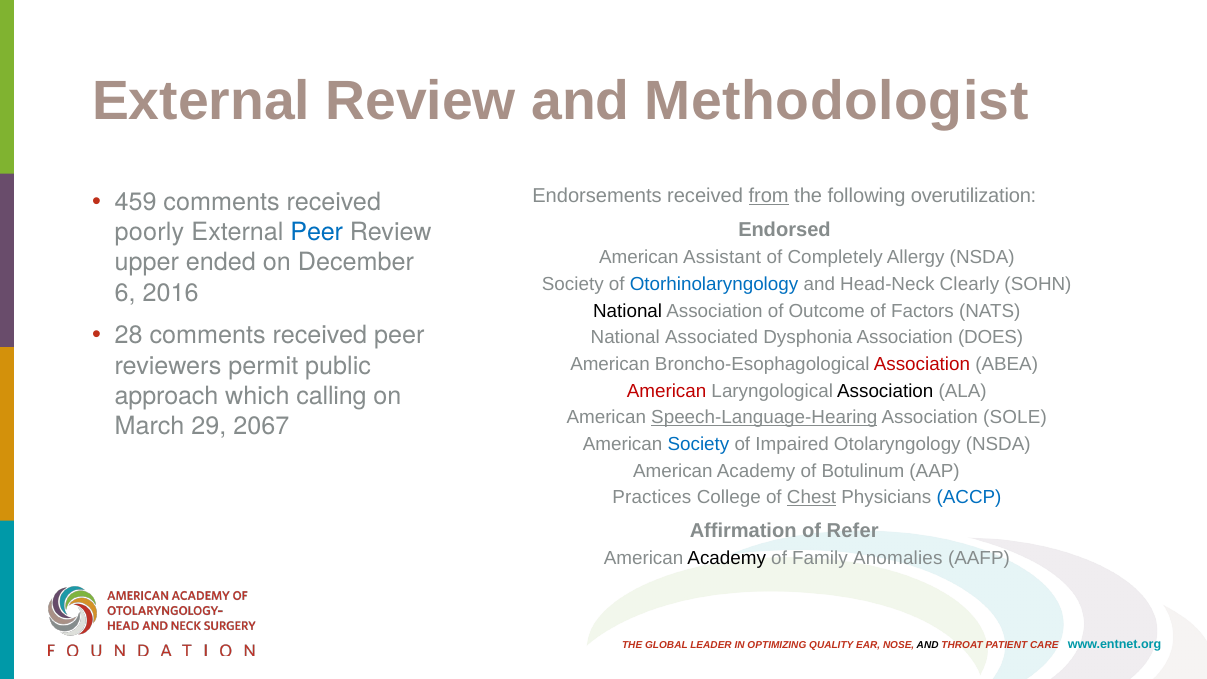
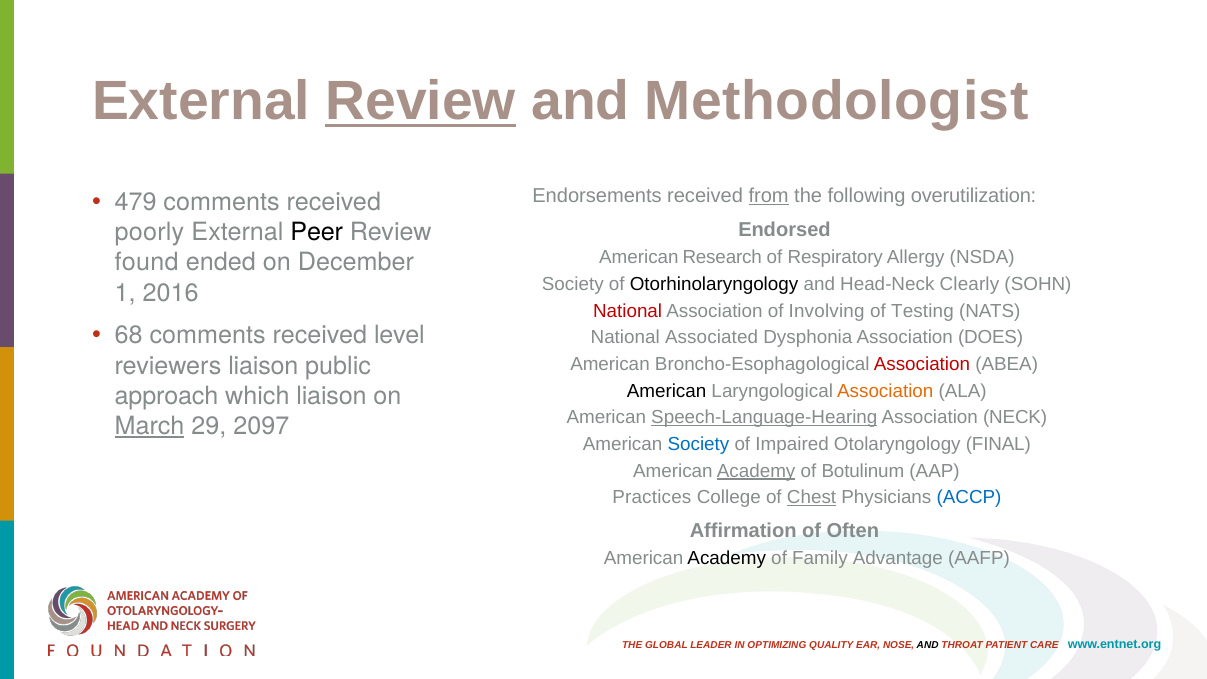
Review at (421, 101) underline: none -> present
459: 459 -> 479
Peer at (317, 232) colour: blue -> black
Assistant: Assistant -> Research
Completely: Completely -> Respiratory
upper: upper -> found
Otorhinolaryngology colour: blue -> black
6: 6 -> 1
National at (628, 311) colour: black -> red
Outcome: Outcome -> Involving
Factors: Factors -> Testing
28: 28 -> 68
received peer: peer -> level
reviewers permit: permit -> liaison
American at (667, 391) colour: red -> black
Association at (885, 391) colour: black -> orange
which calling: calling -> liaison
SOLE: SOLE -> NECK
March underline: none -> present
2067: 2067 -> 2097
Otolaryngology NSDA: NSDA -> FINAL
Academy at (756, 471) underline: none -> present
Refer: Refer -> Often
Anomalies: Anomalies -> Advantage
